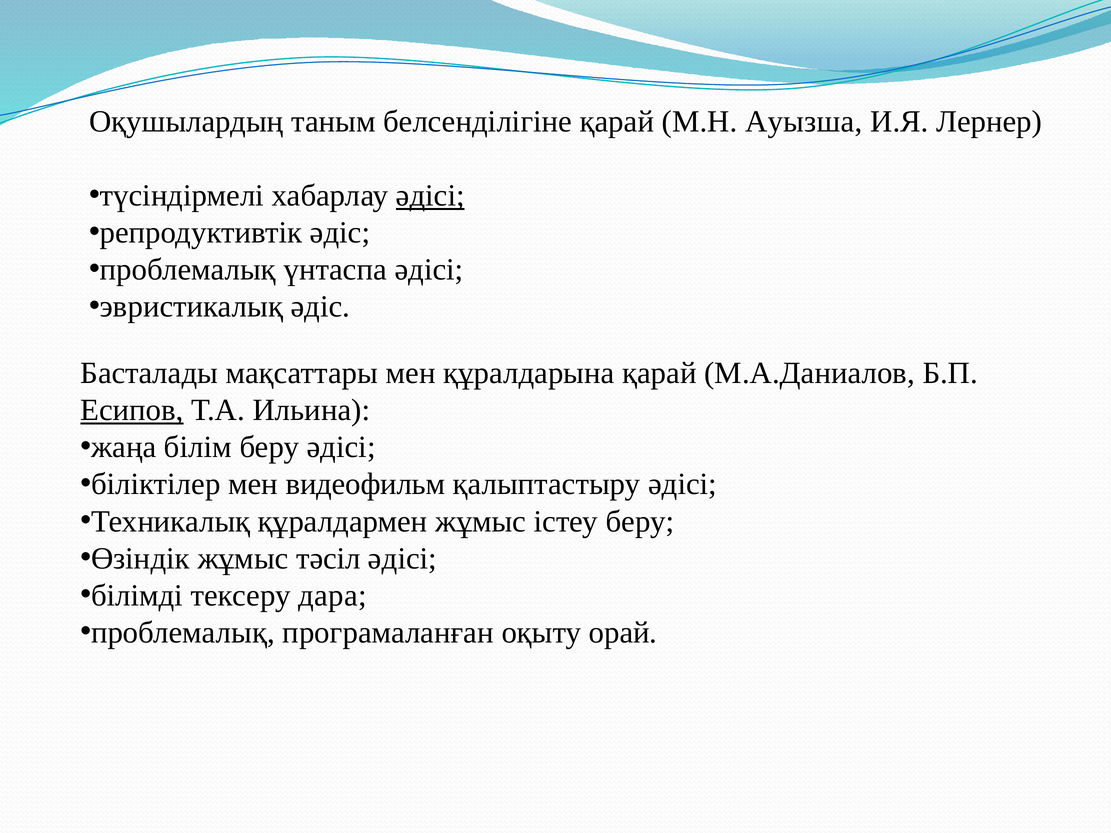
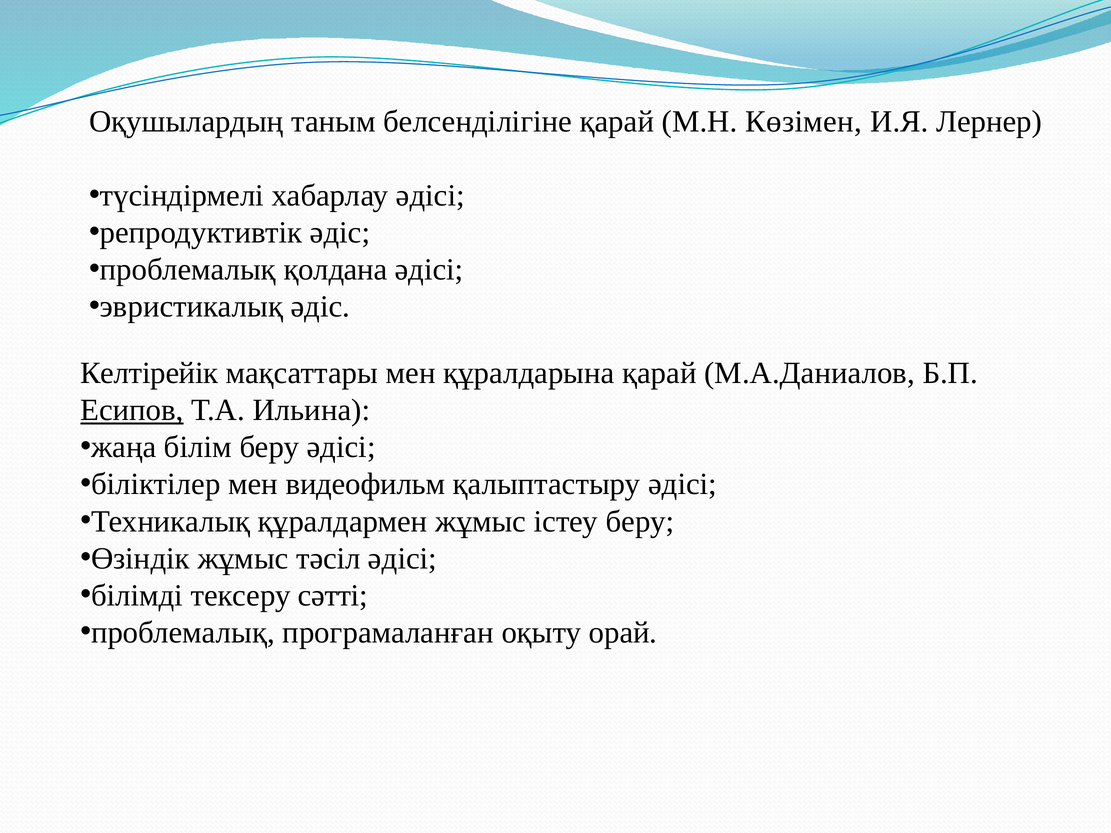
Ауызша: Ауызша -> Көзімен
әдісі at (430, 196) underline: present -> none
үнтаспа: үнтаспа -> қолдана
Басталады: Басталады -> Келтірейік
дара: дара -> сәтті
